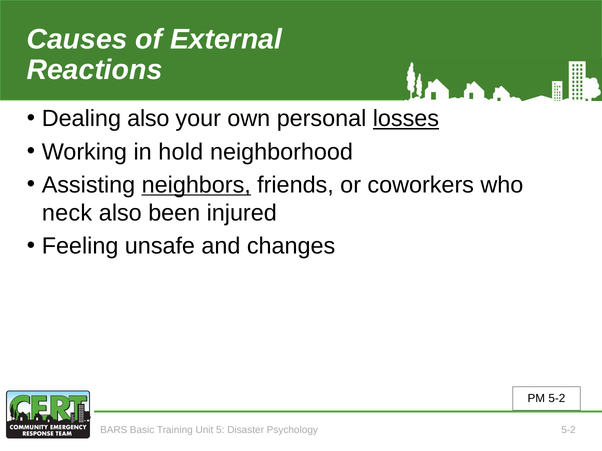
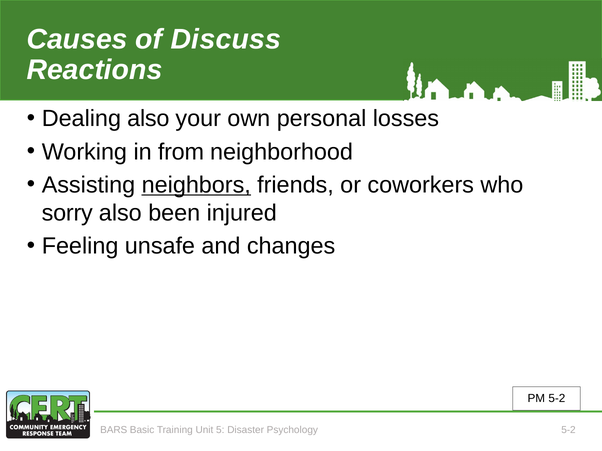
External: External -> Discuss
losses underline: present -> none
hold: hold -> from
neck: neck -> sorry
